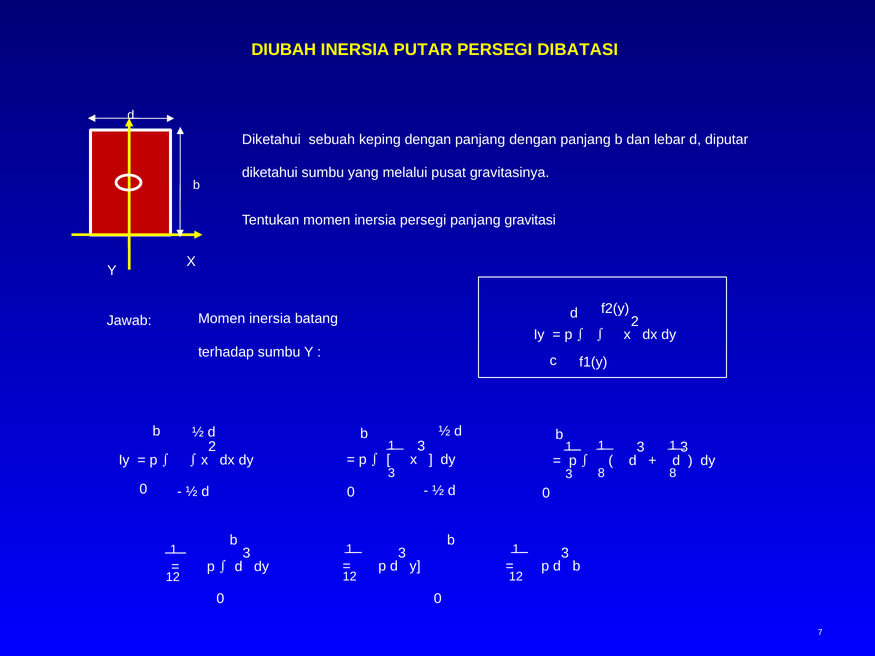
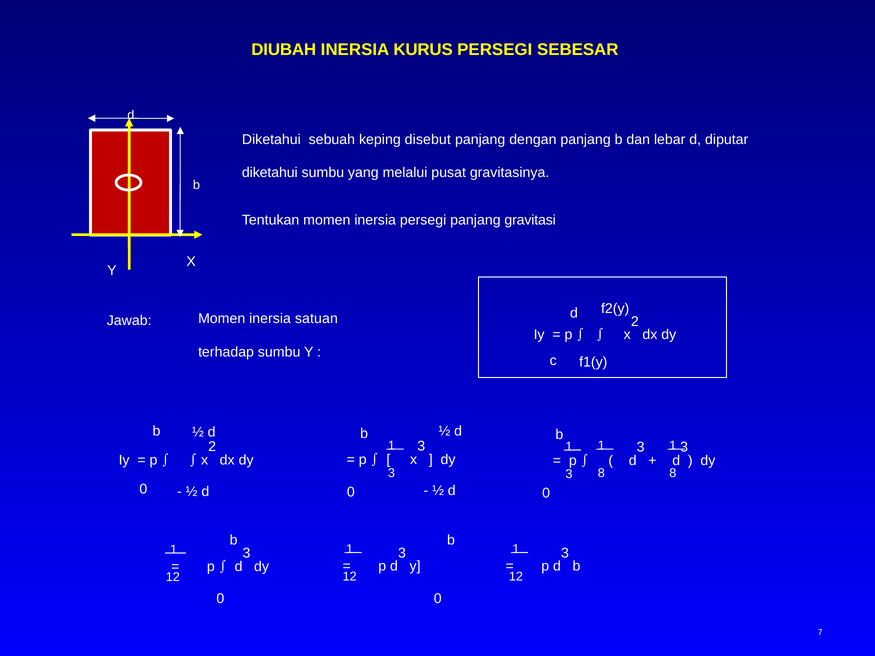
PUTAR: PUTAR -> KURUS
DIBATASI: DIBATASI -> SEBESAR
keping dengan: dengan -> disebut
batang: batang -> satuan
